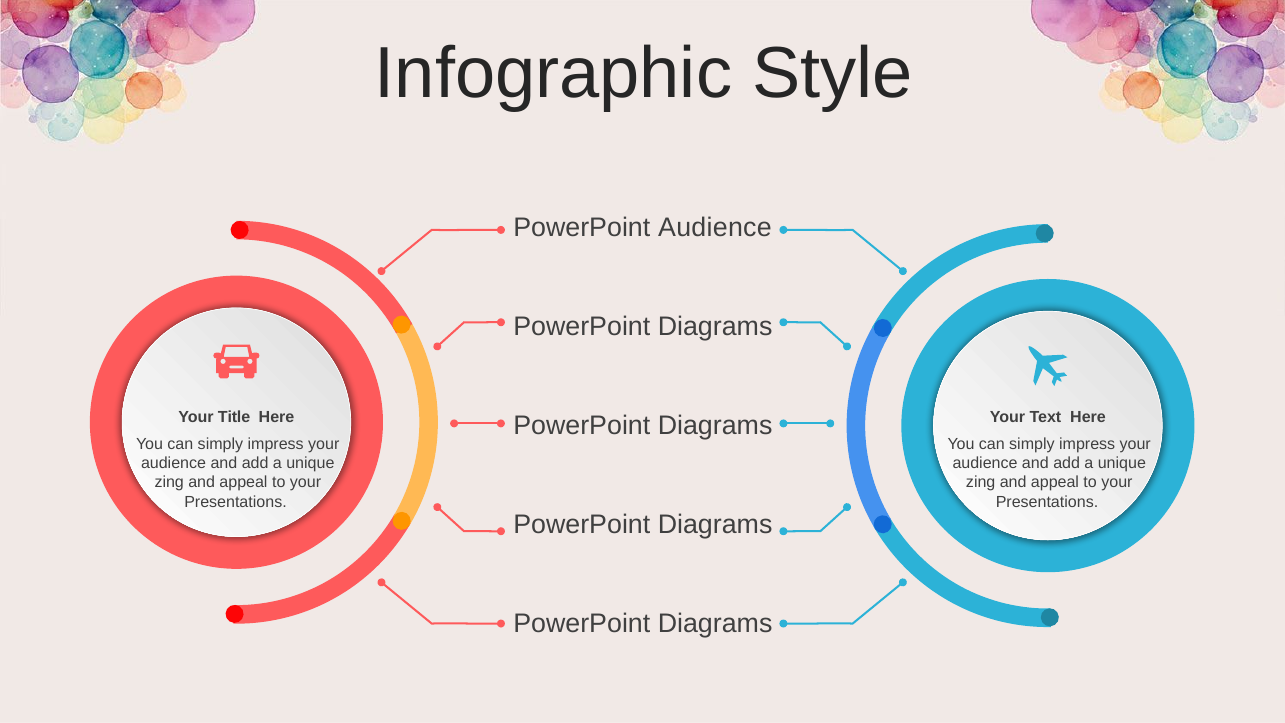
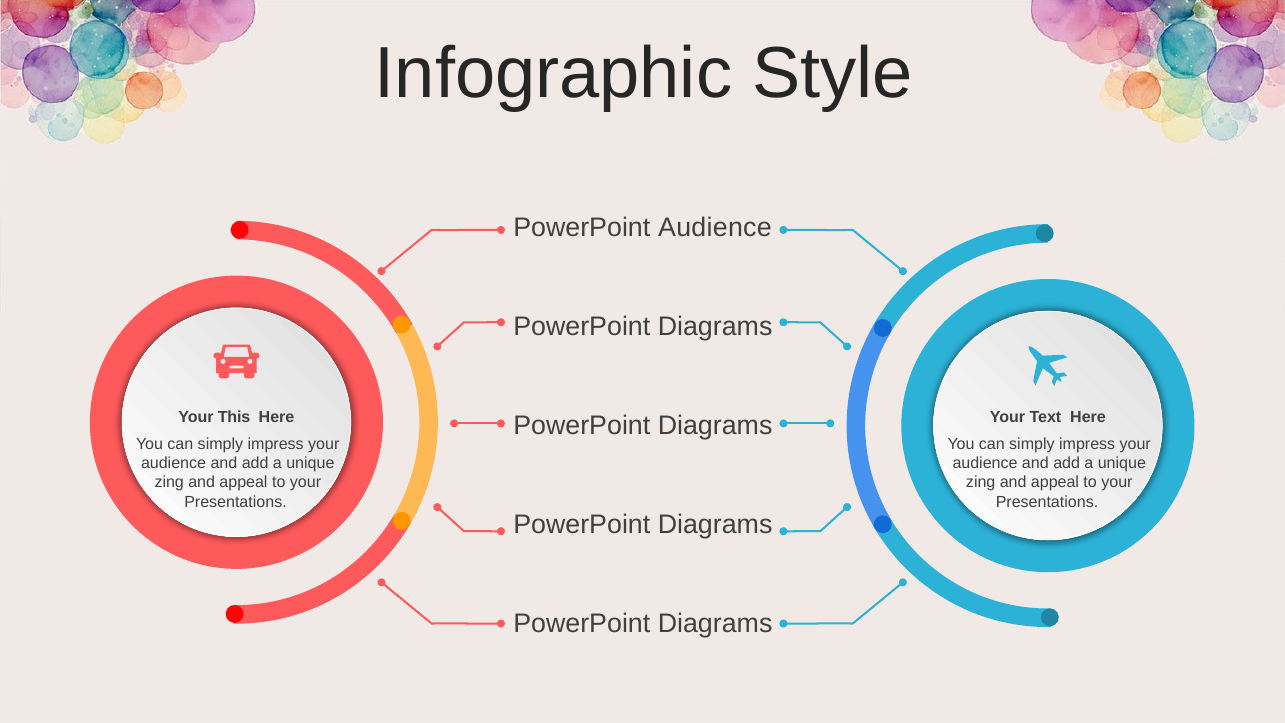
Title: Title -> This
